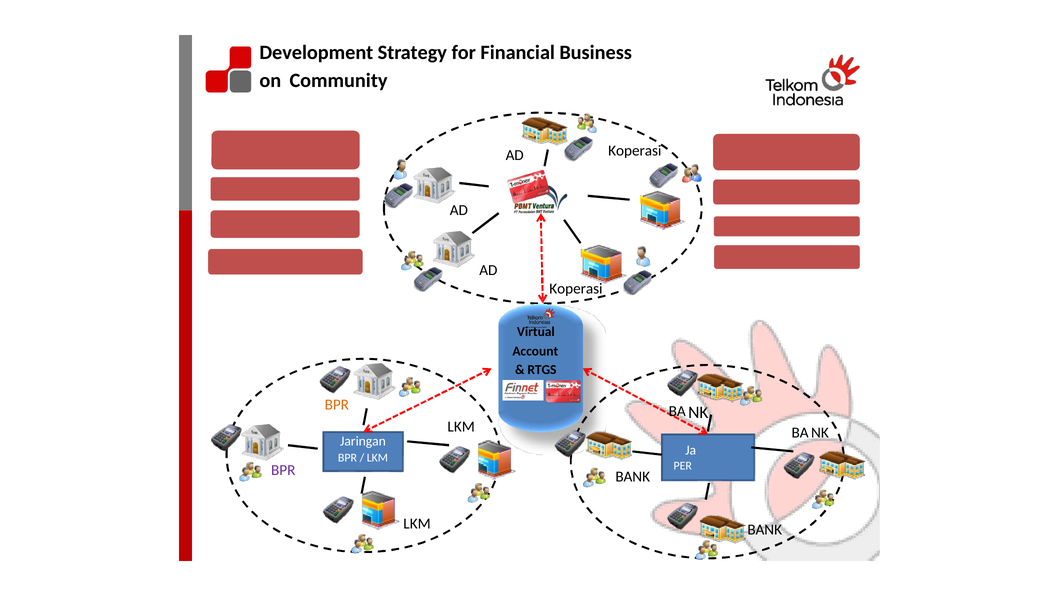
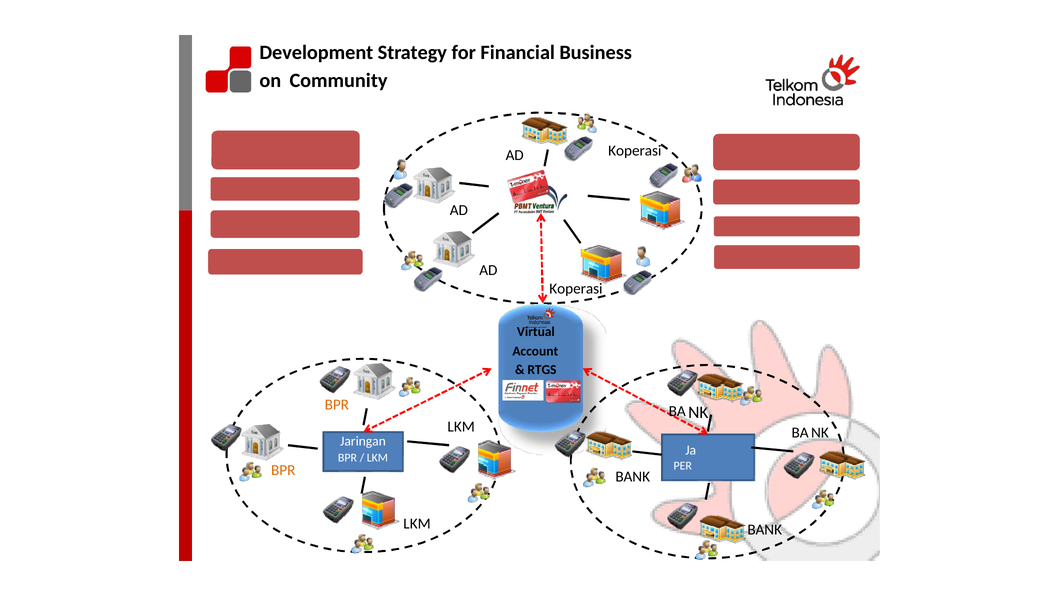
BPR at (283, 470) colour: purple -> orange
